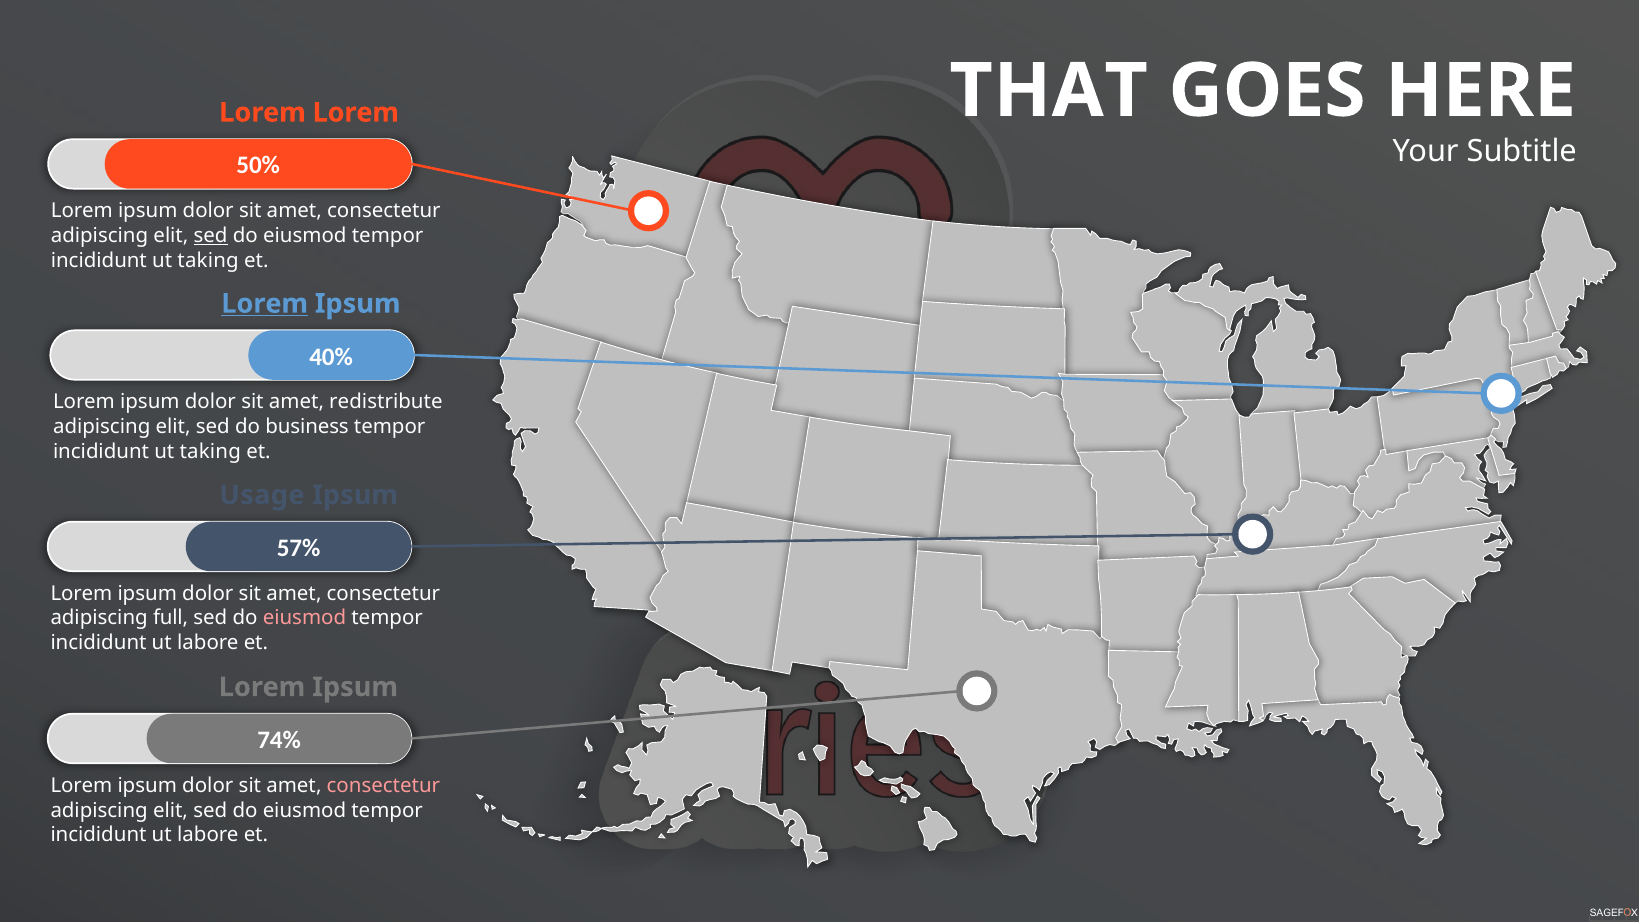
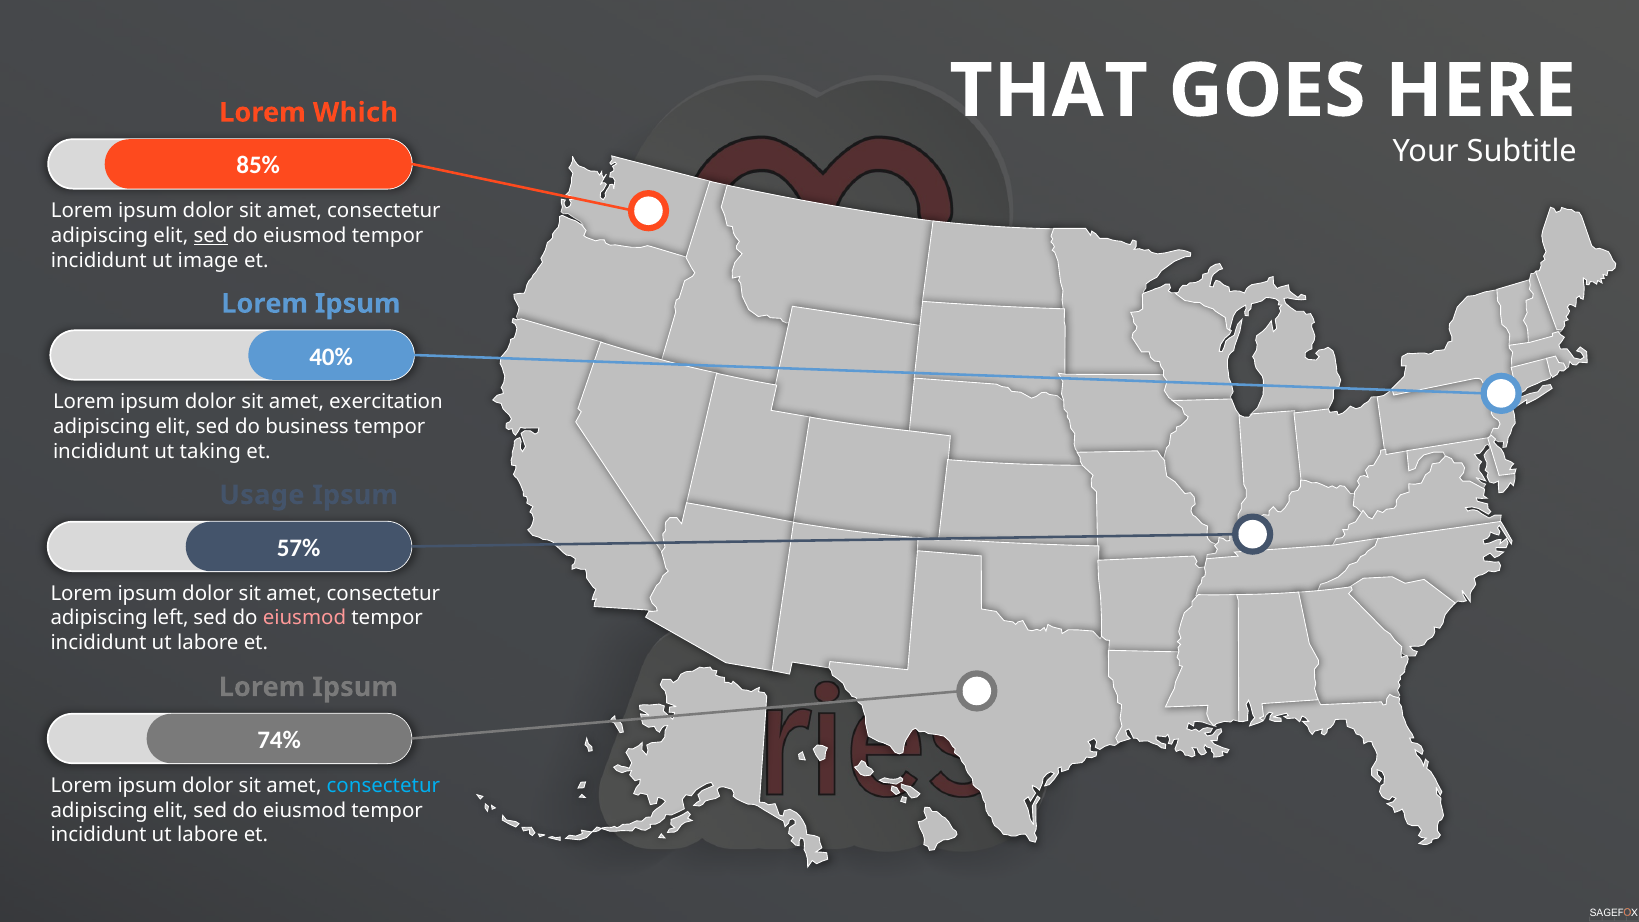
Lorem at (356, 113): Lorem -> Which
50%: 50% -> 85%
taking at (208, 260): taking -> image
Lorem at (265, 304) underline: present -> none
redistribute: redistribute -> exercitation
full: full -> left
consectetur at (383, 786) colour: pink -> light blue
